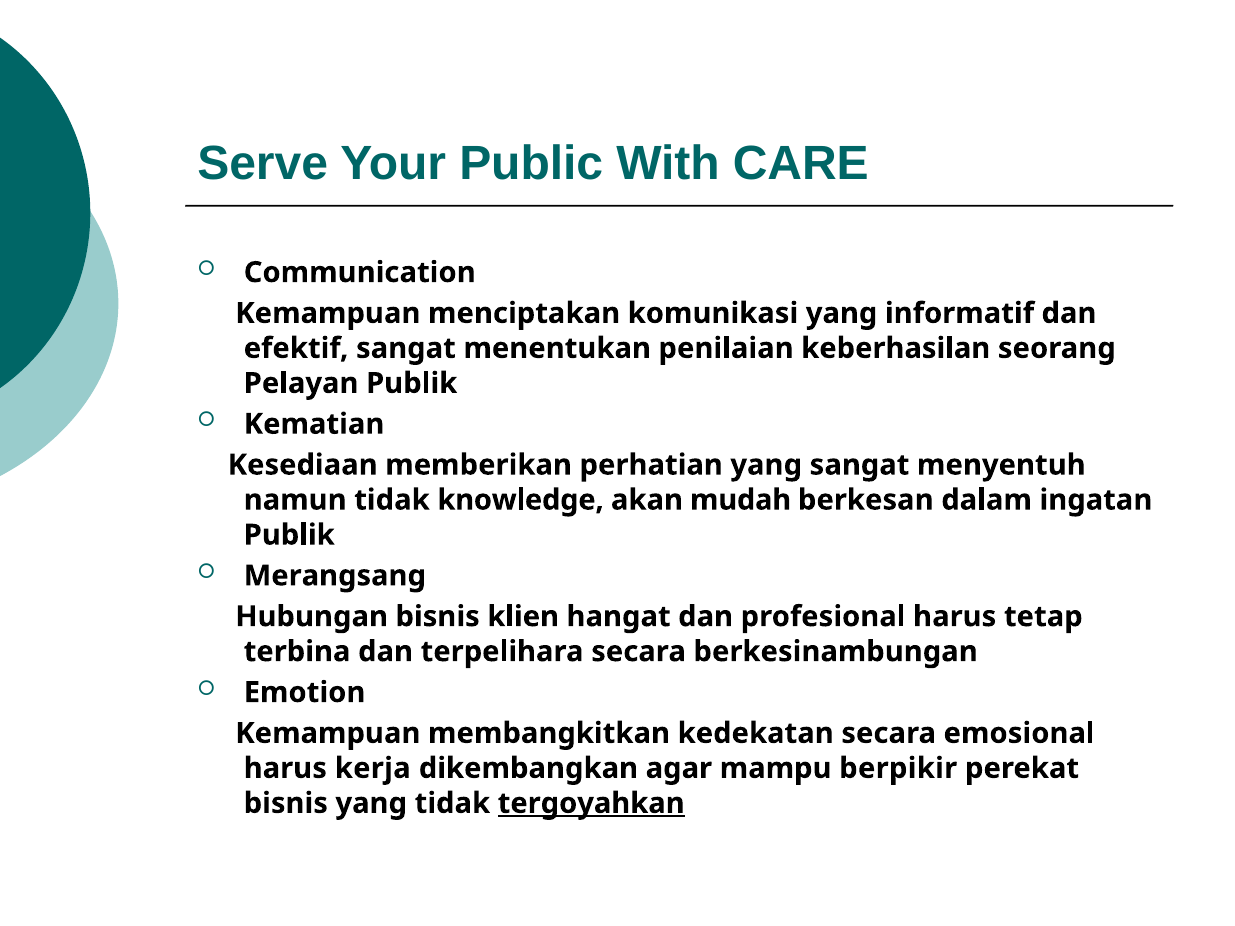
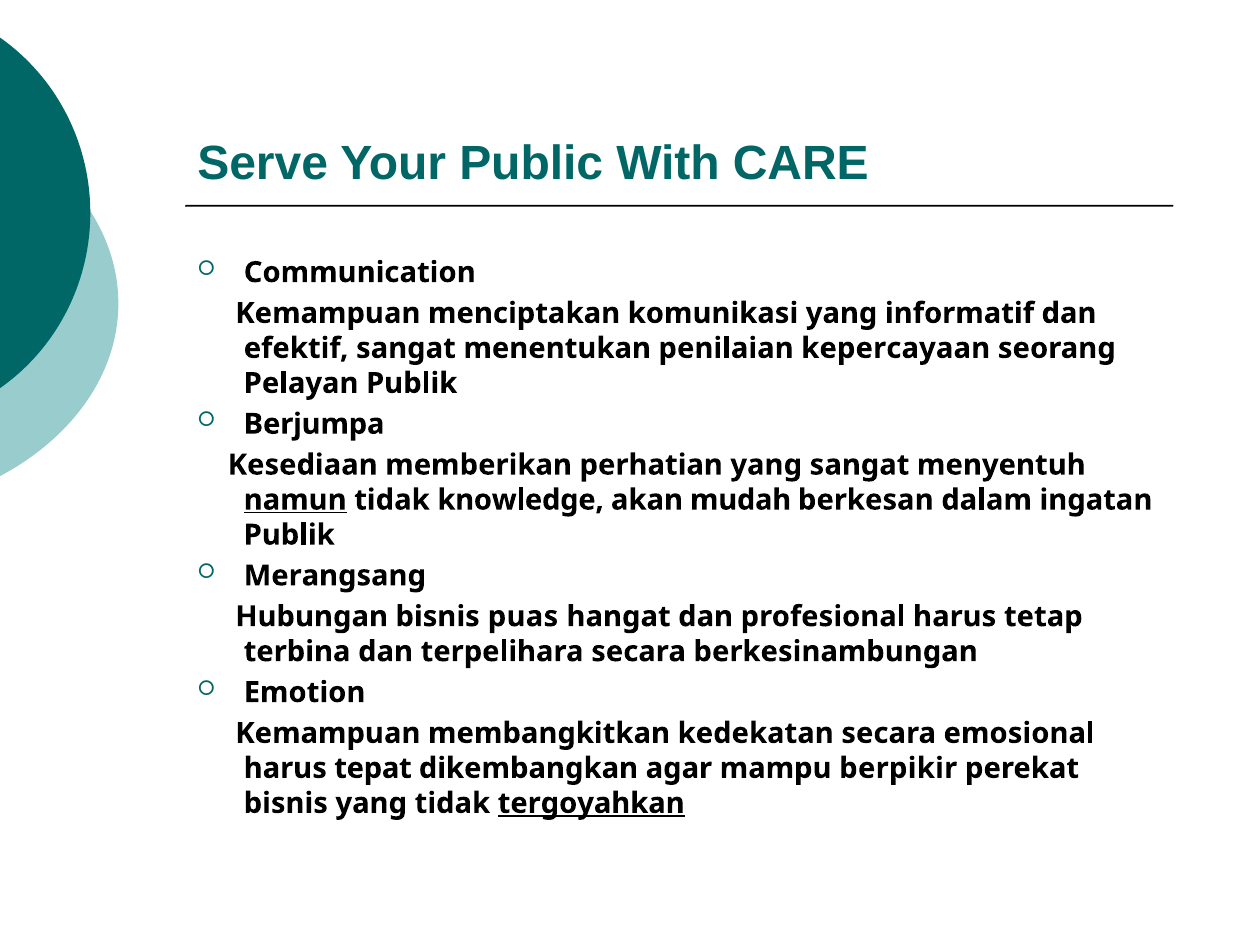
keberhasilan: keberhasilan -> kepercayaan
Kematian: Kematian -> Berjumpa
namun underline: none -> present
klien: klien -> puas
kerja: kerja -> tepat
